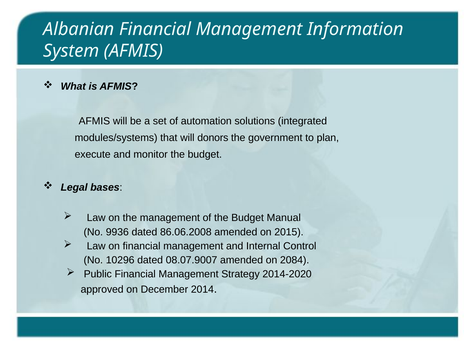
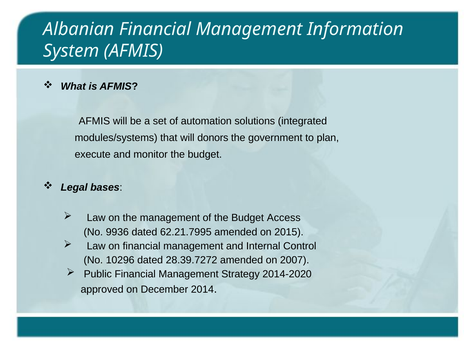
Manual: Manual -> Access
86.06.2008: 86.06.2008 -> 62.21.7995
08.07.9007: 08.07.9007 -> 28.39.7272
2084: 2084 -> 2007
